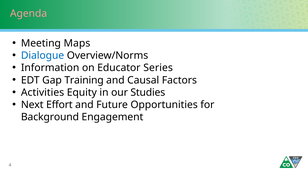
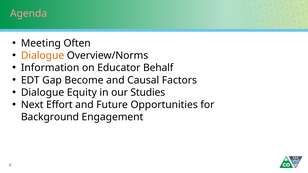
Maps: Maps -> Often
Dialogue at (43, 56) colour: blue -> orange
Series: Series -> Behalf
Training: Training -> Become
Activities at (43, 93): Activities -> Dialogue
